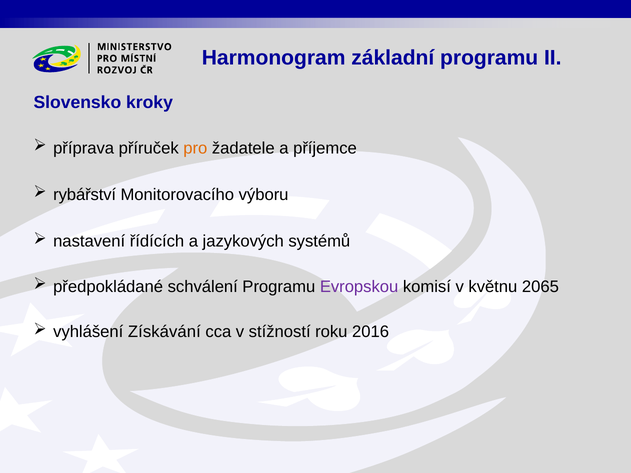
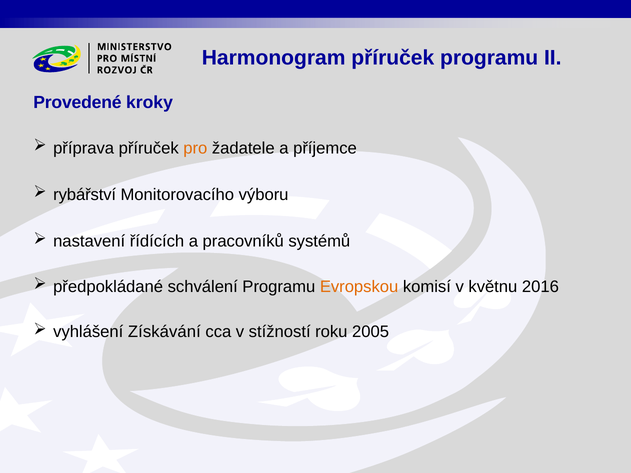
Harmonogram základní: základní -> příruček
Slovensko: Slovensko -> Provedené
jazykových: jazykových -> pracovníků
Evropskou colour: purple -> orange
2065: 2065 -> 2016
2016: 2016 -> 2005
